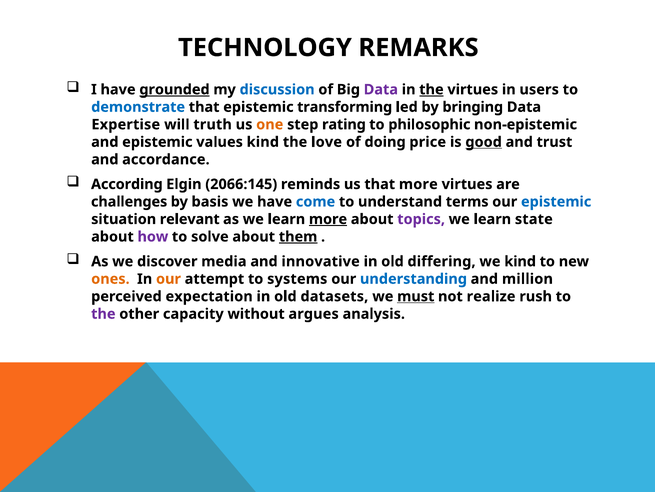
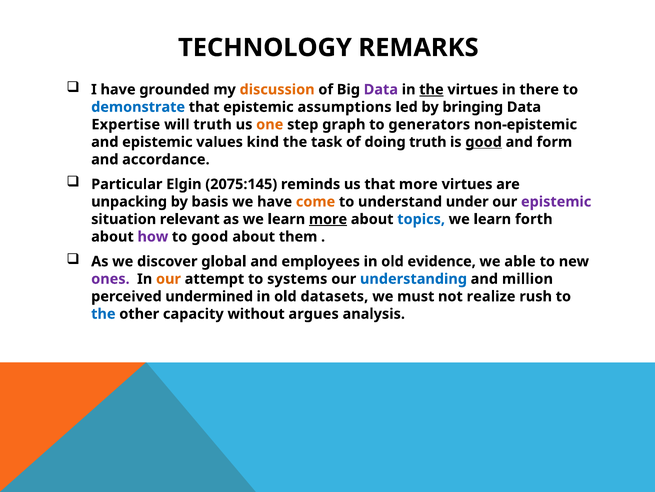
grounded underline: present -> none
discussion colour: blue -> orange
users: users -> there
transforming: transforming -> assumptions
rating: rating -> graph
philosophic: philosophic -> generators
love: love -> task
doing price: price -> truth
trust: trust -> form
According: According -> Particular
2066:145: 2066:145 -> 2075:145
challenges: challenges -> unpacking
come colour: blue -> orange
terms: terms -> under
epistemic at (556, 201) colour: blue -> purple
topics colour: purple -> blue
state: state -> forth
to solve: solve -> good
them underline: present -> none
media: media -> global
innovative: innovative -> employees
differing: differing -> evidence
we kind: kind -> able
ones colour: orange -> purple
expectation: expectation -> undermined
must underline: present -> none
the at (103, 313) colour: purple -> blue
